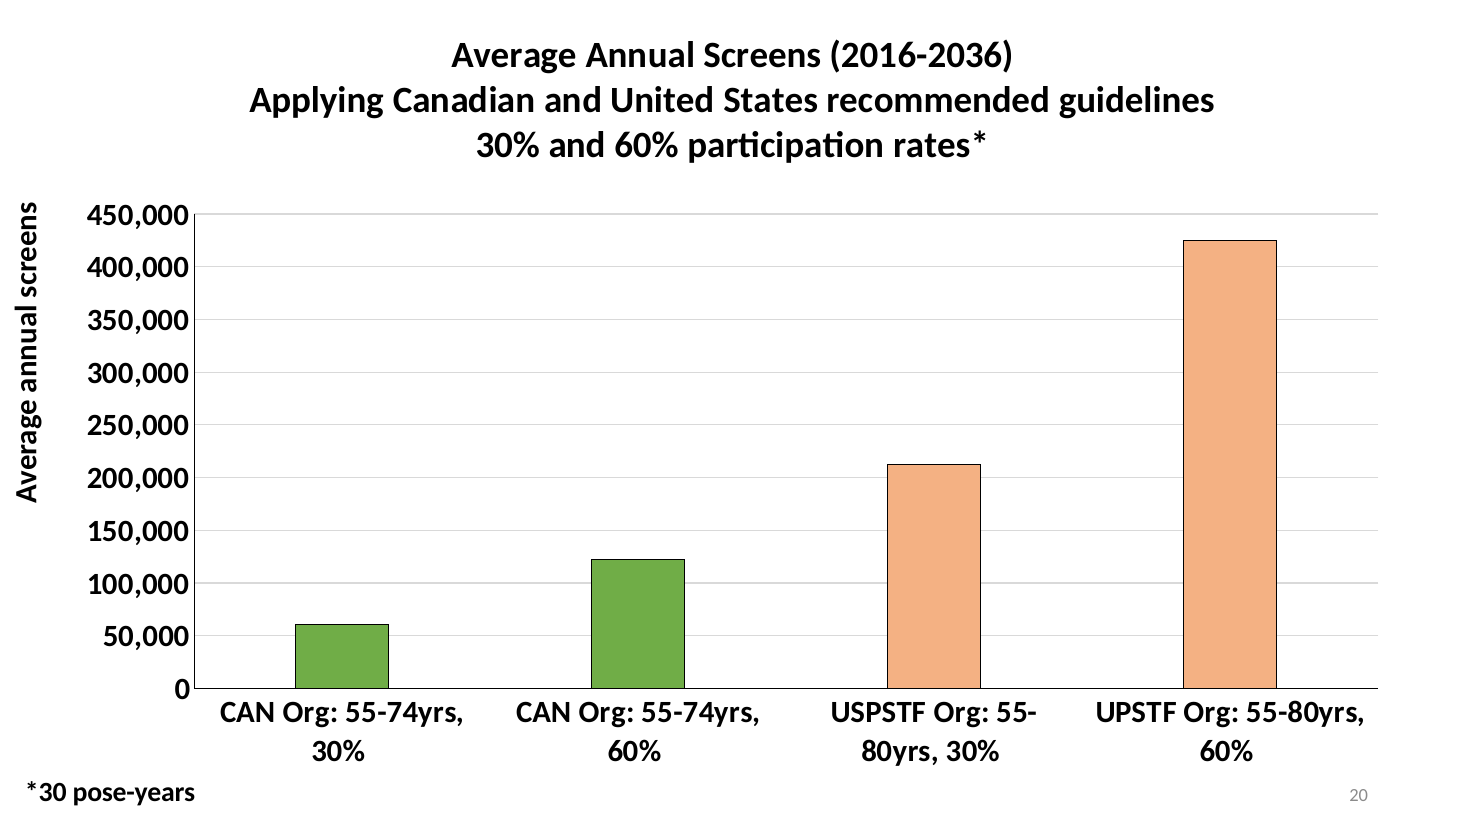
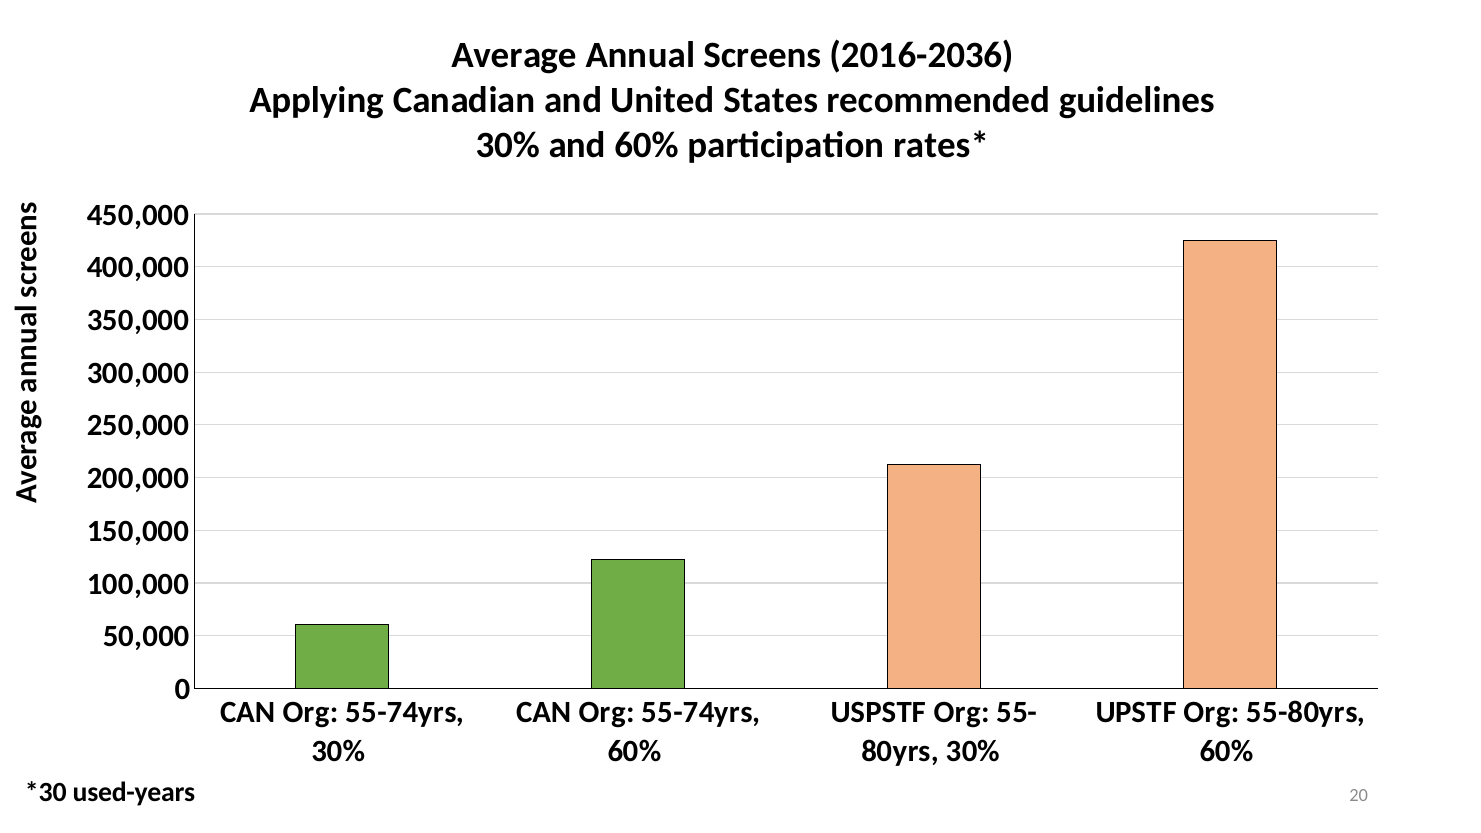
pose-years: pose-years -> used-years
